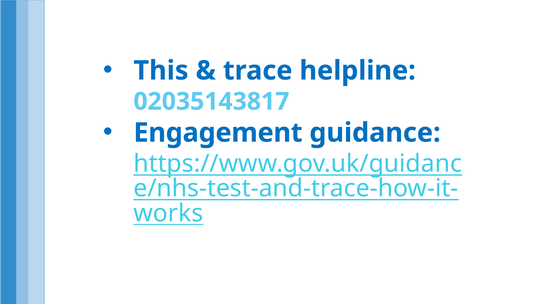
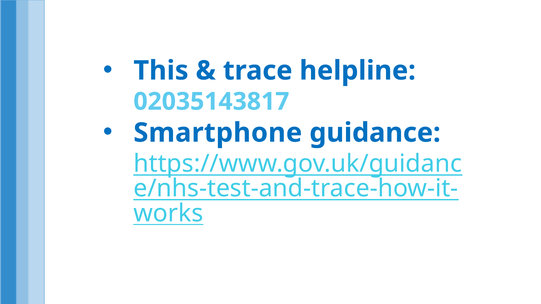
Engagement: Engagement -> Smartphone
